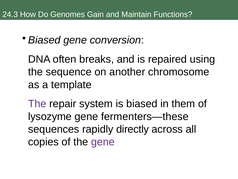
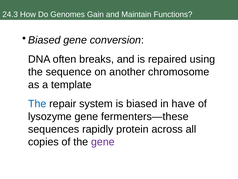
The at (37, 103) colour: purple -> blue
them: them -> have
directly: directly -> protein
